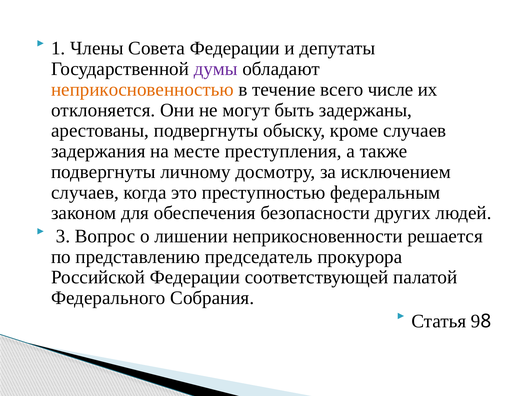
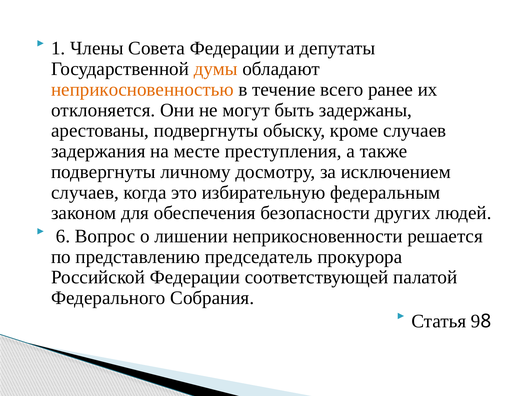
думы colour: purple -> orange
числе: числе -> ранее
преступностью: преступностью -> избирательную
3: 3 -> 6
